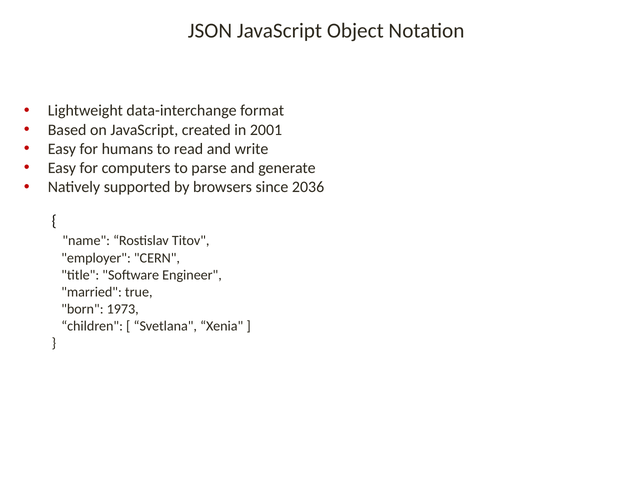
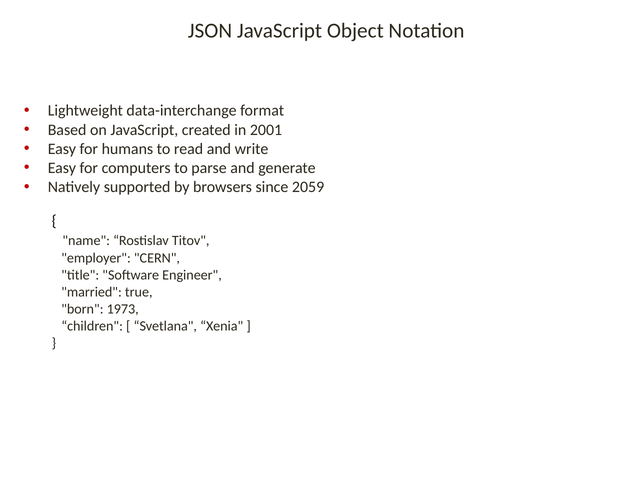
2036: 2036 -> 2059
